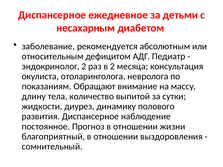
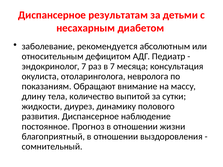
ежедневное: ежедневное -> результатам
эндокринолог 2: 2 -> 7
в 2: 2 -> 7
